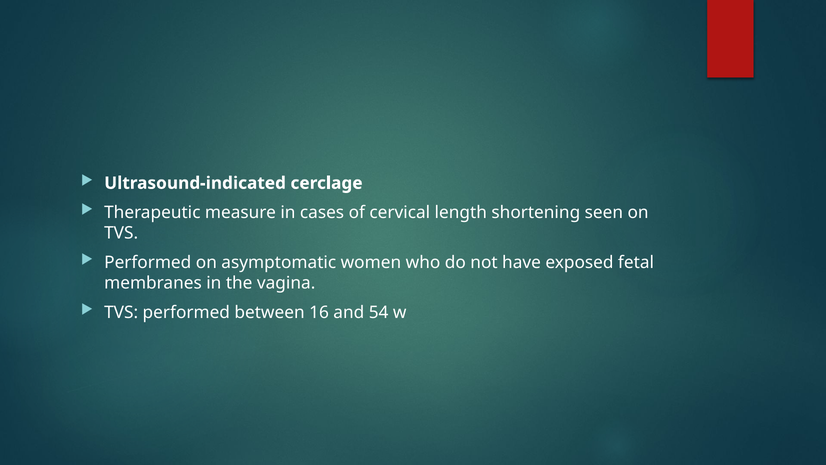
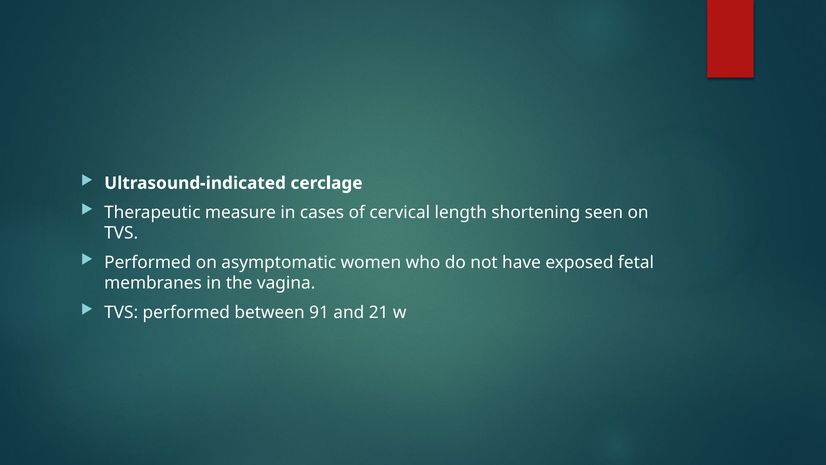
16: 16 -> 91
54: 54 -> 21
